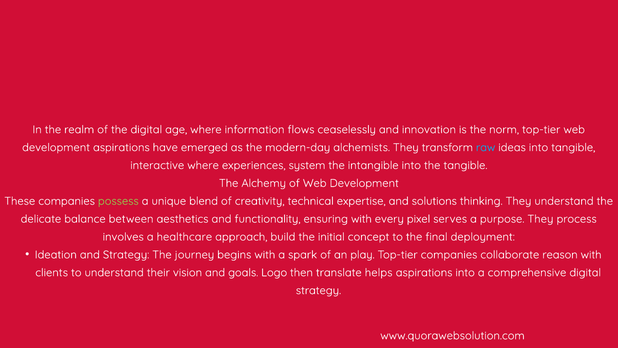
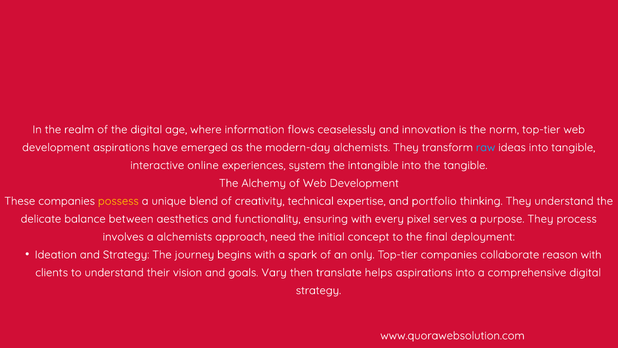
interactive where: where -> online
possess colour: light green -> yellow
solutions: solutions -> portfolio
a healthcare: healthcare -> alchemists
build: build -> need
play: play -> only
Logo: Logo -> Vary
